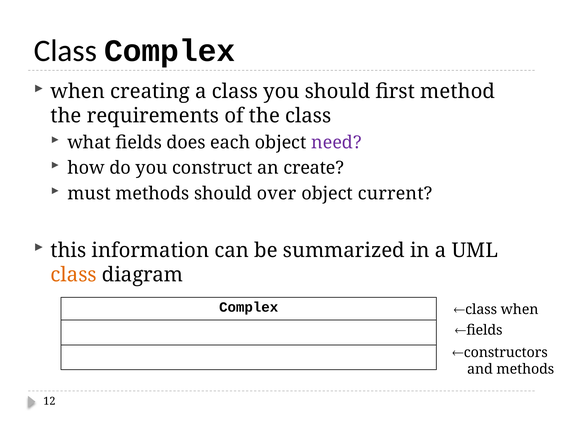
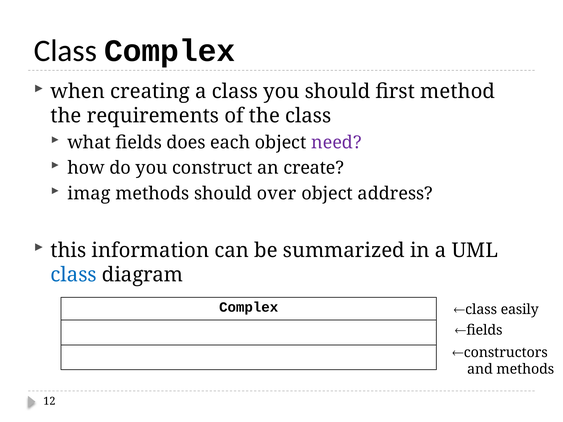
must: must -> imag
current: current -> address
class at (74, 275) colour: orange -> blue
class when: when -> easily
